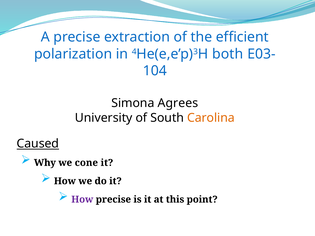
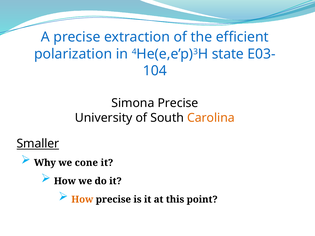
both: both -> state
Simona Agrees: Agrees -> Precise
Caused: Caused -> Smaller
How at (82, 200) colour: purple -> orange
